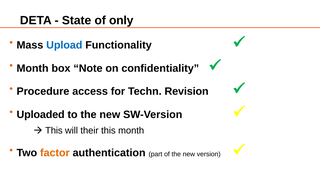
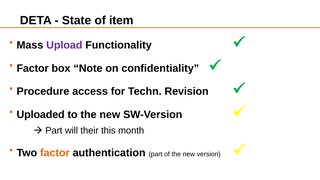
only: only -> item
Upload colour: blue -> purple
Month at (33, 68): Month -> Factor
This at (54, 130): This -> Part
